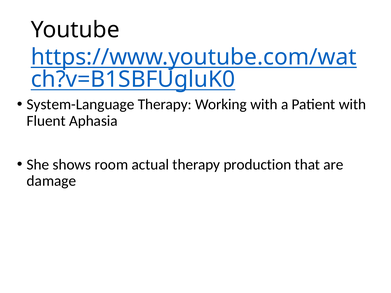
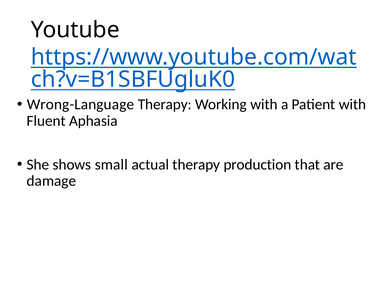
System-Language: System-Language -> Wrong-Language
room: room -> small
